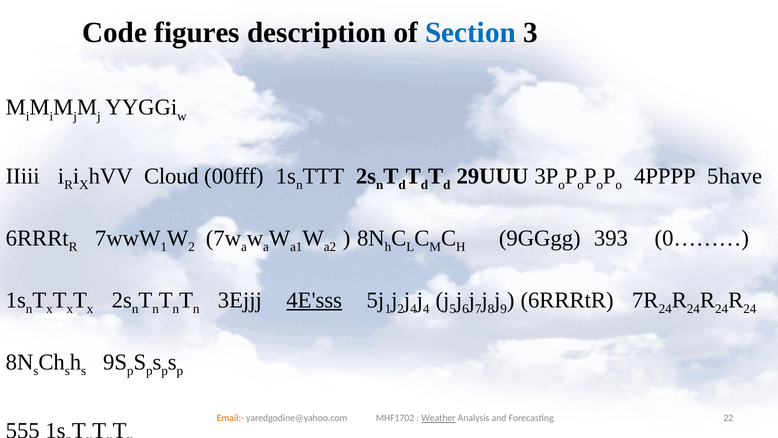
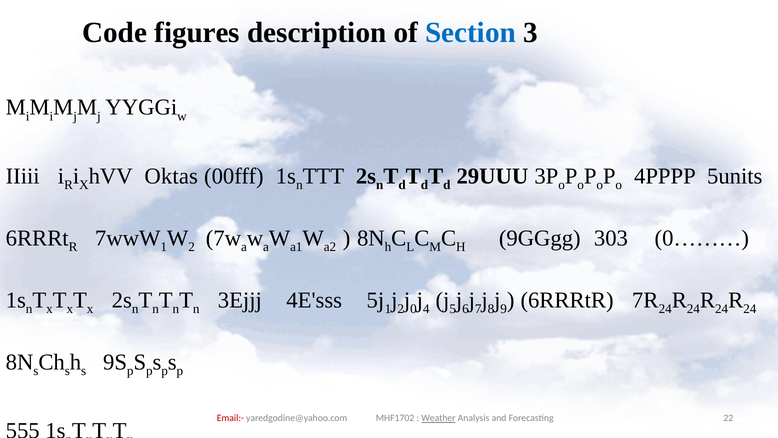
Cloud: Cloud -> Oktas
5have: 5have -> 5units
393: 393 -> 303
4E'sss underline: present -> none
4 at (413, 309): 4 -> 0
Email:- colour: orange -> red
